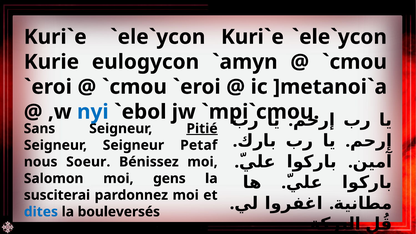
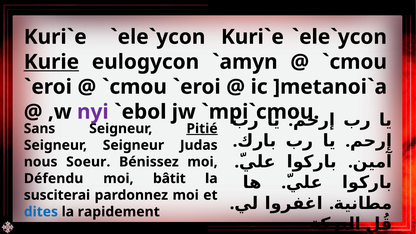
Kurie underline: none -> present
nyi colour: blue -> purple
Petaf: Petaf -> Judas
Salomon: Salomon -> Défendu
gens: gens -> bâtit
bouleversés: bouleversés -> rapidement
